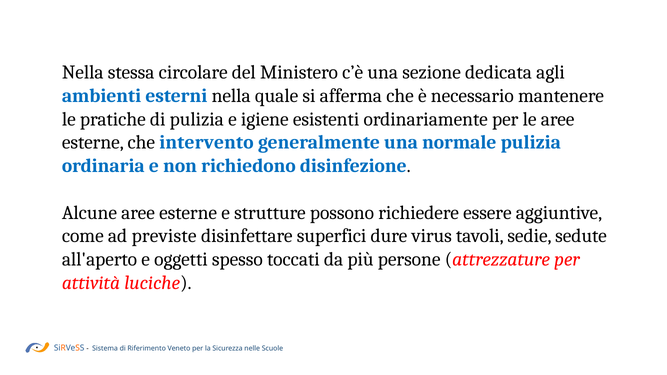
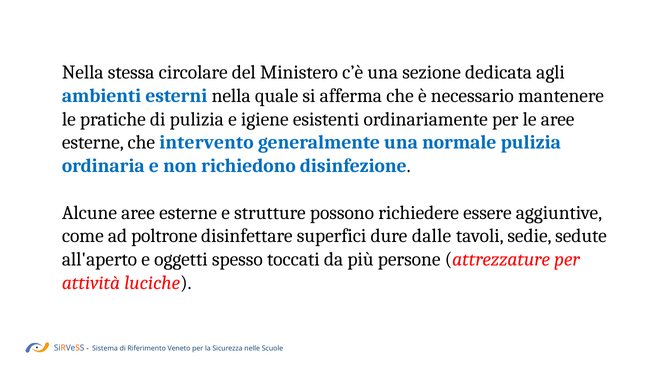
previste: previste -> poltrone
virus: virus -> dalle
